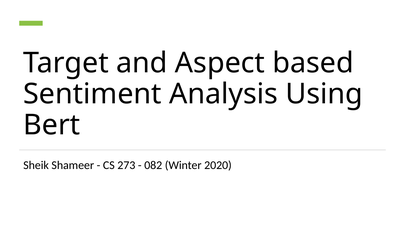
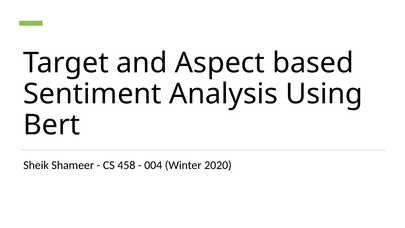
273: 273 -> 458
082: 082 -> 004
